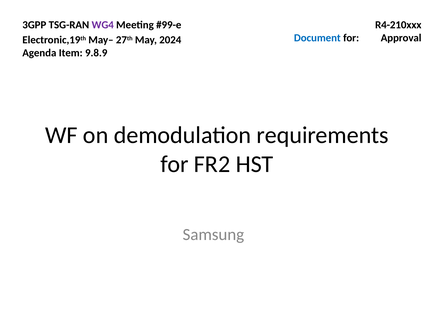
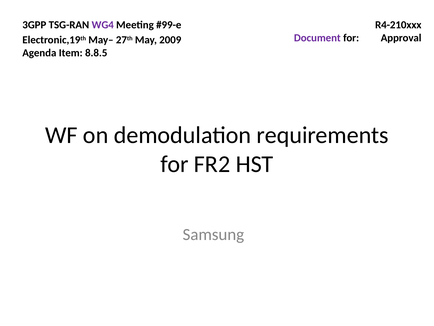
Document colour: blue -> purple
2024: 2024 -> 2009
9.8.9: 9.8.9 -> 8.8.5
